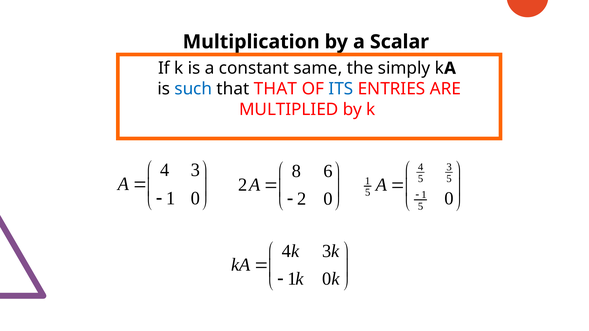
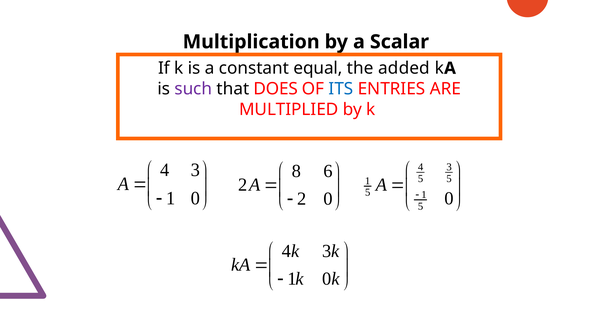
same: same -> equal
simply: simply -> added
such colour: blue -> purple
that THAT: THAT -> DOES
